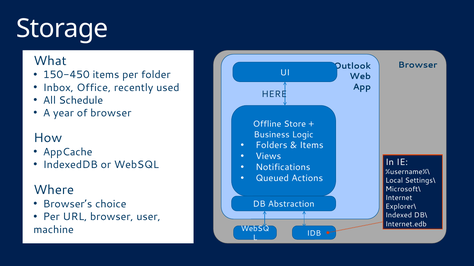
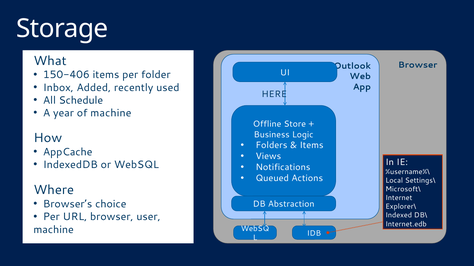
150-450: 150-450 -> 150-406
Office: Office -> Added
of browser: browser -> machine
